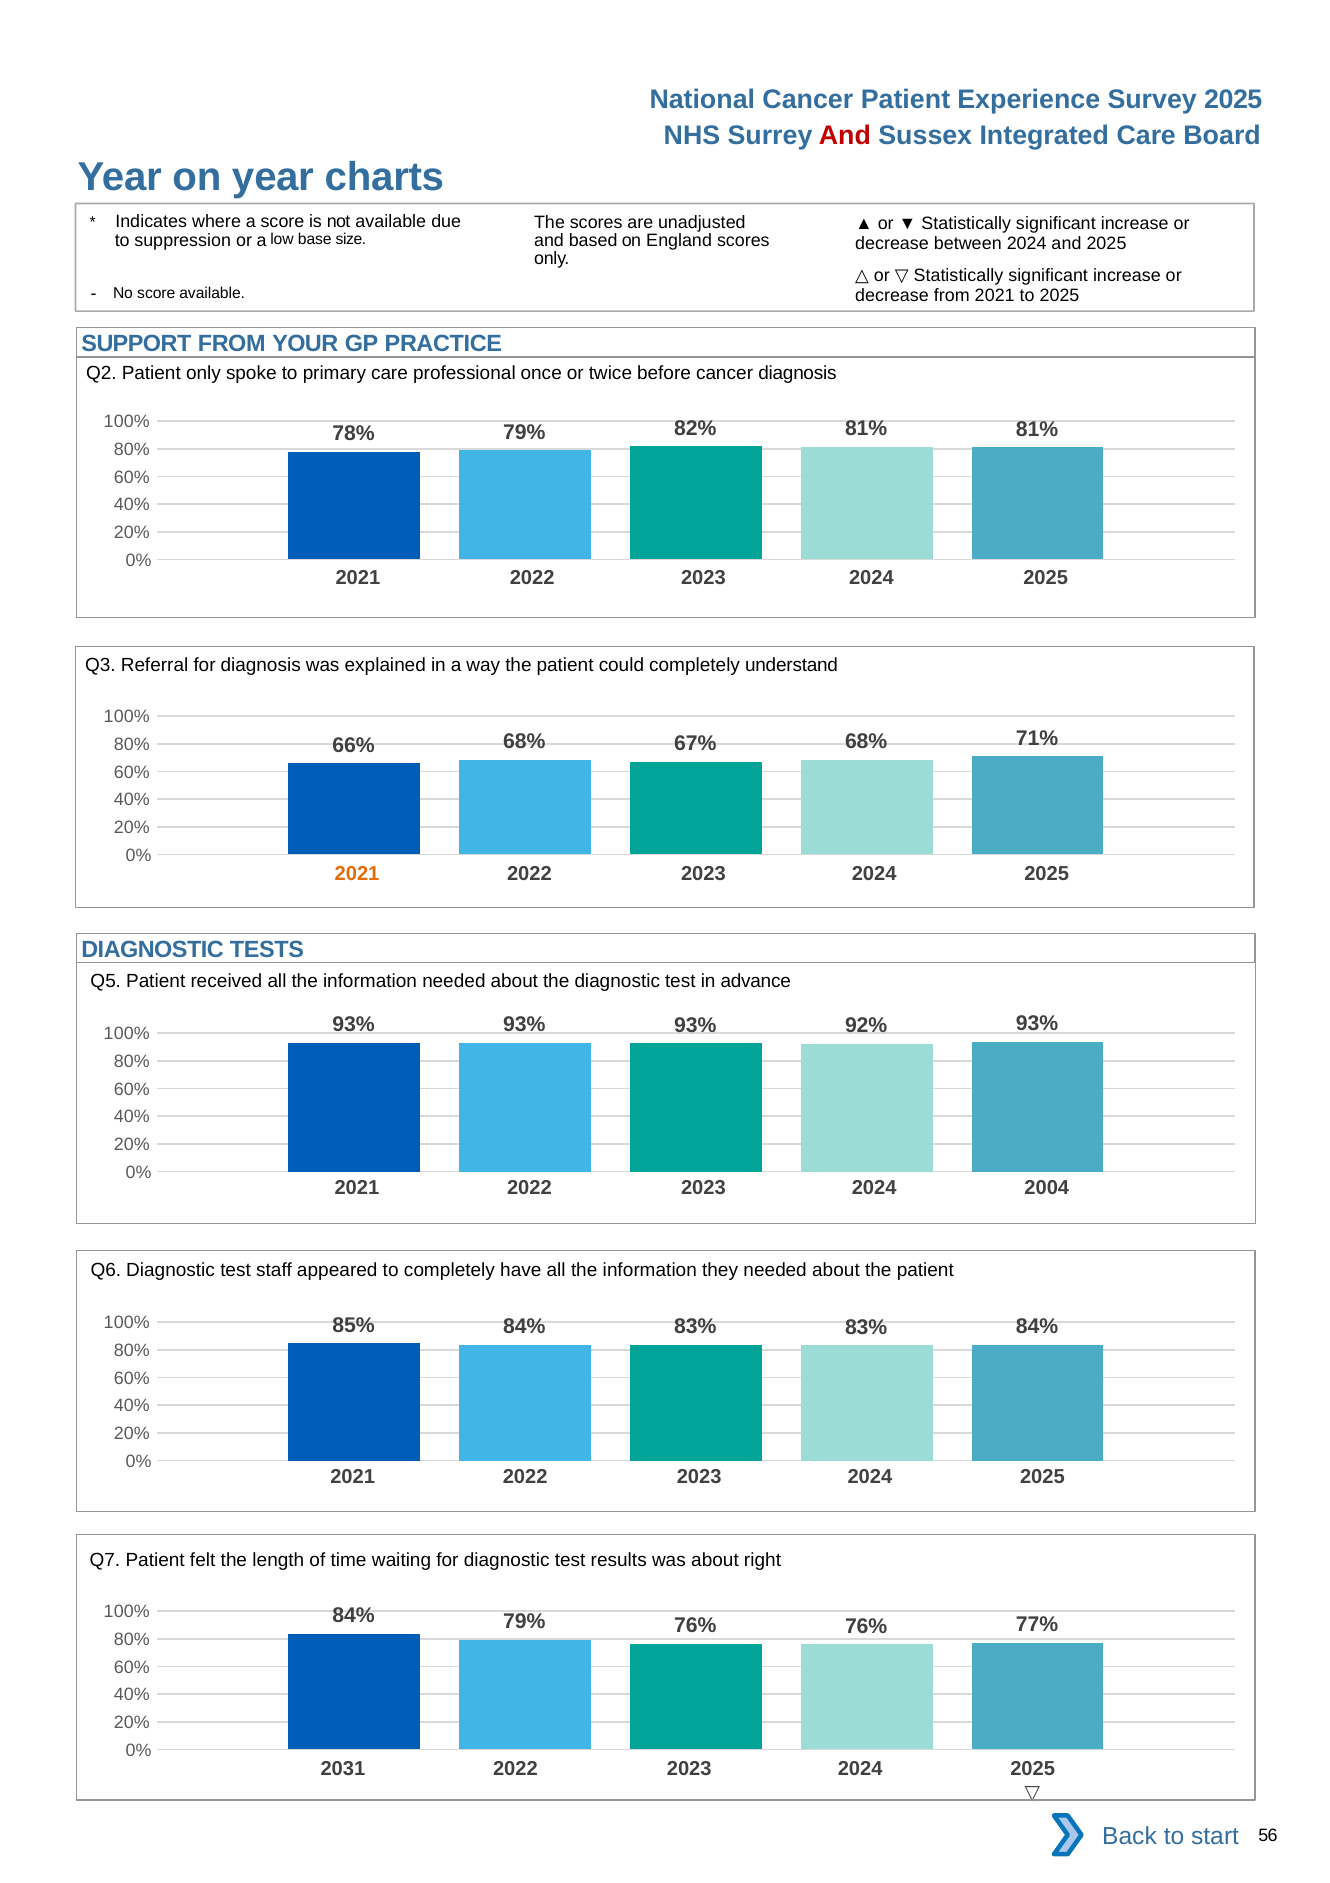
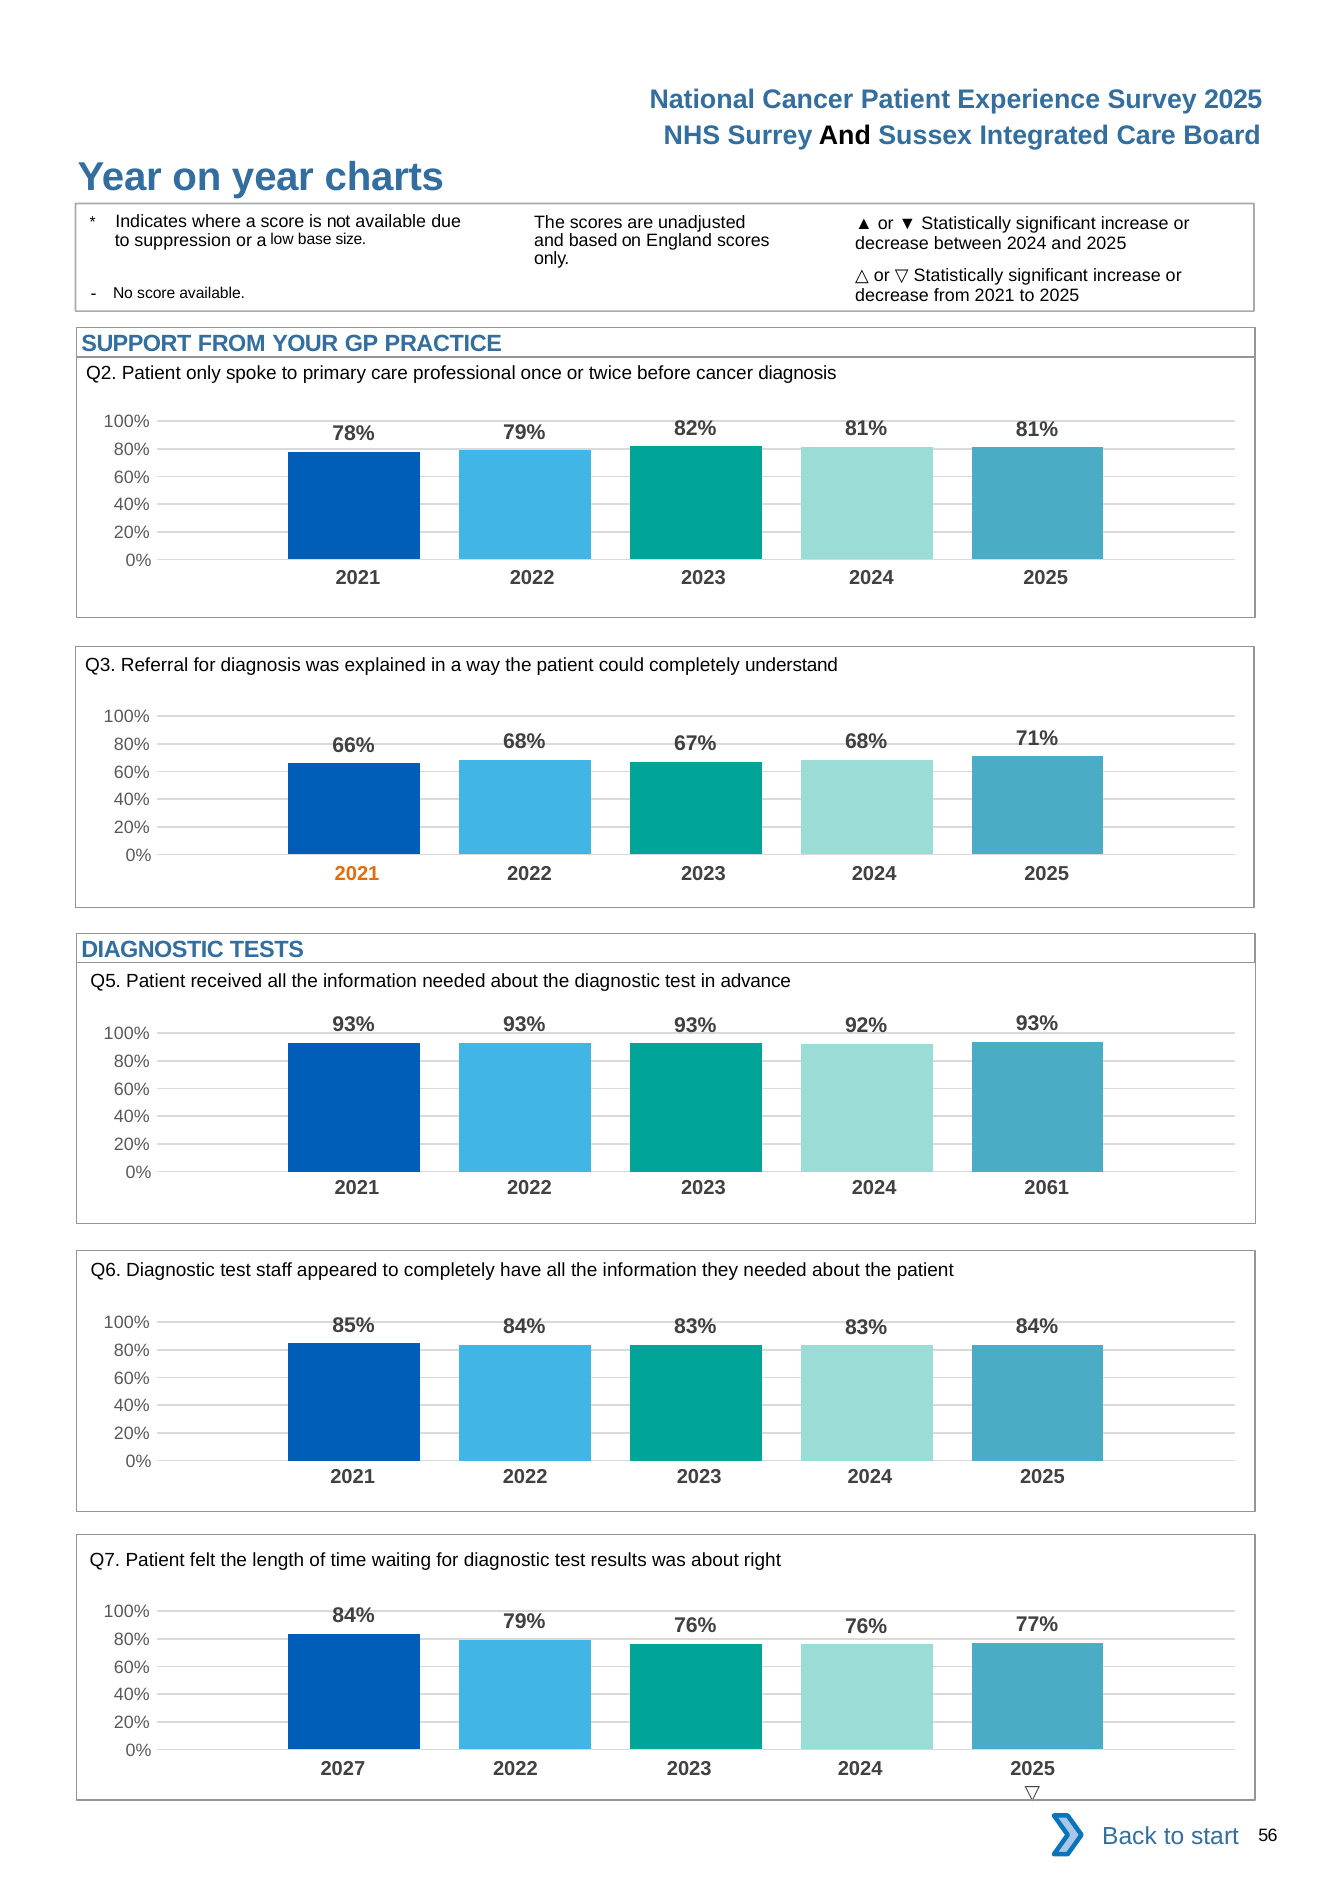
And at (845, 135) colour: red -> black
2004: 2004 -> 2061
2031: 2031 -> 2027
